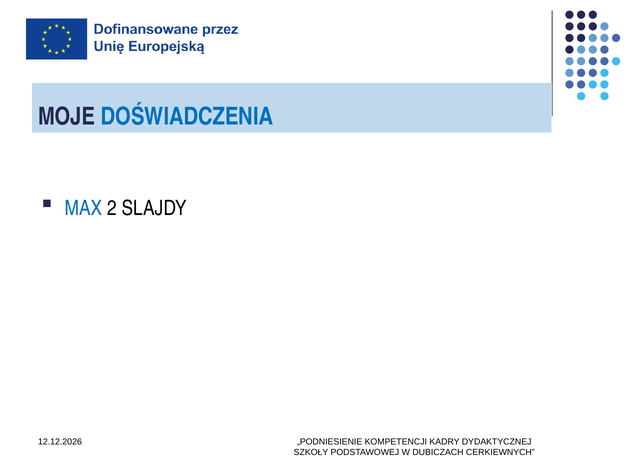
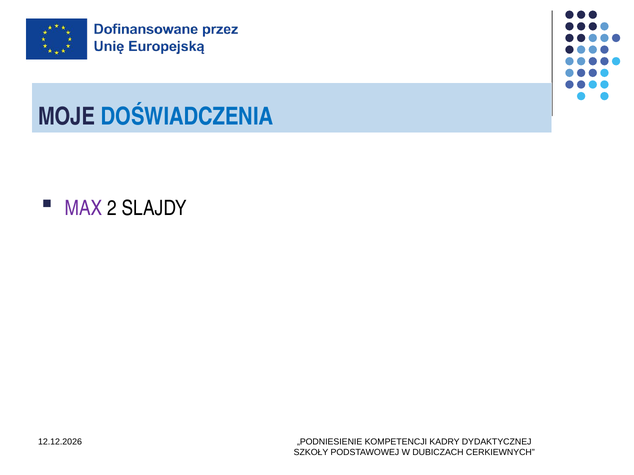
MAX colour: blue -> purple
